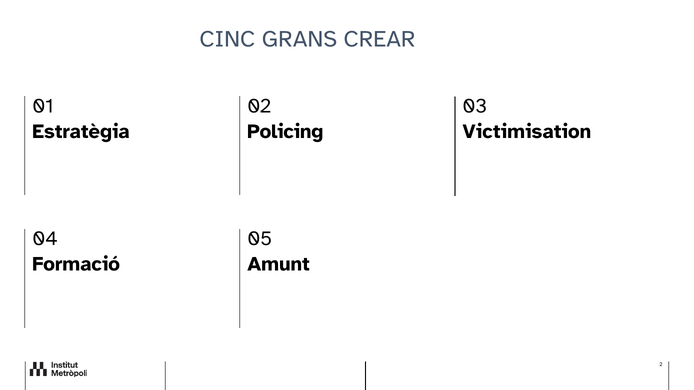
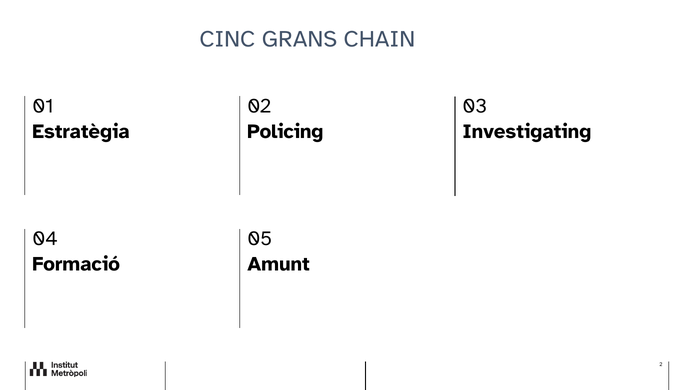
CREAR: CREAR -> CHAIN
Victimisation: Victimisation -> Investigating
